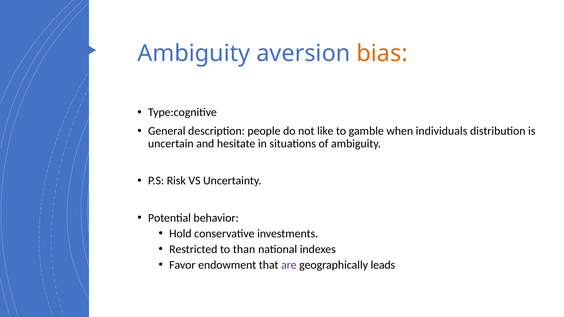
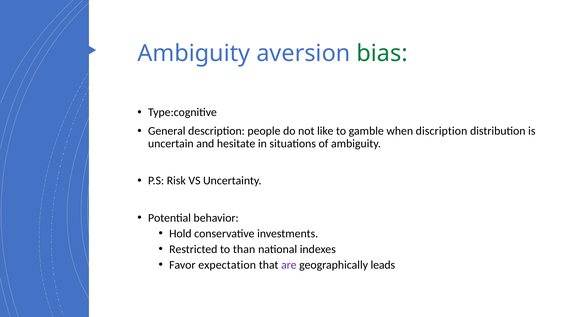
bias colour: orange -> green
individuals: individuals -> discription
endowment: endowment -> expectation
